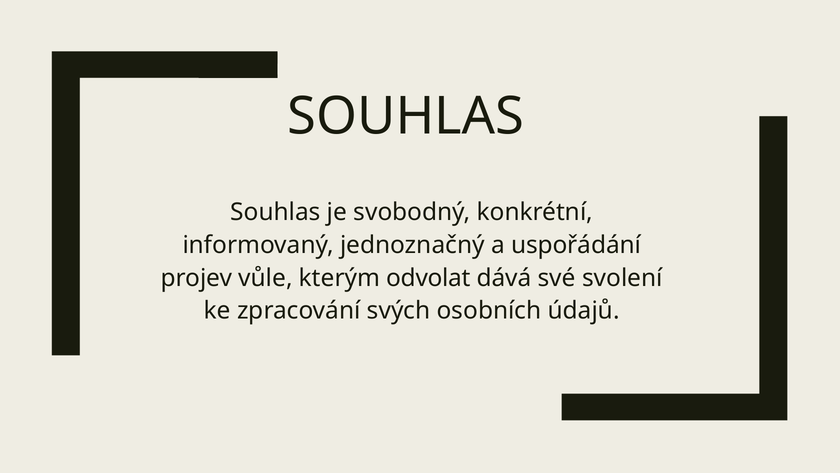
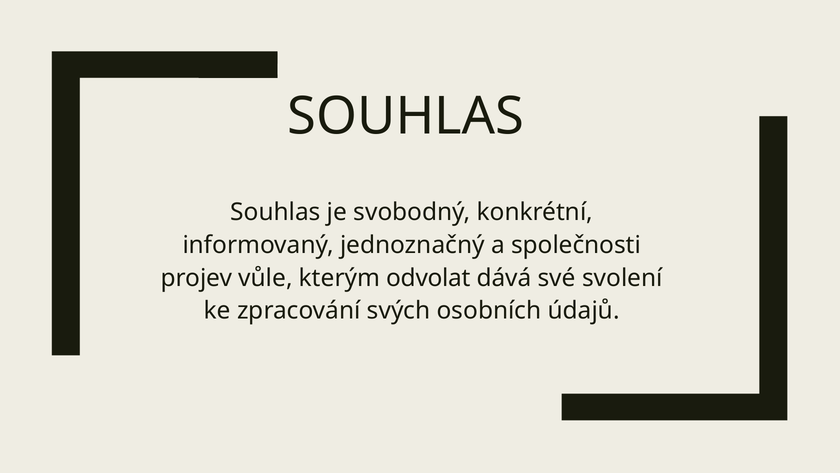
uspořádání: uspořádání -> společnosti
